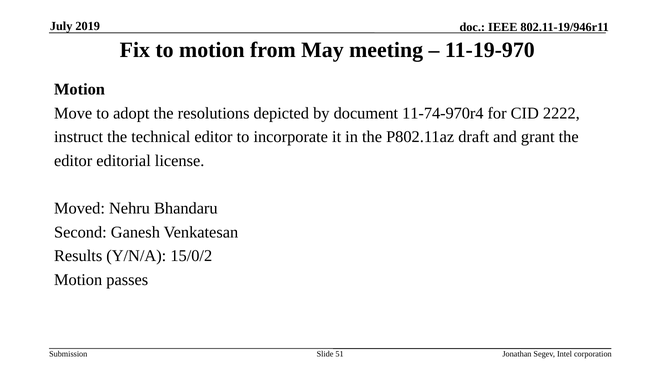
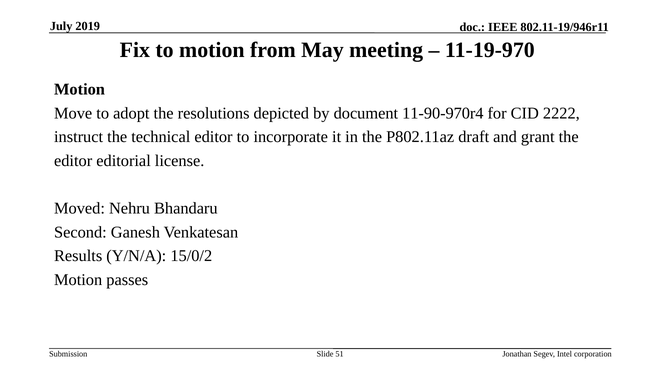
11-74-970r4: 11-74-970r4 -> 11-90-970r4
